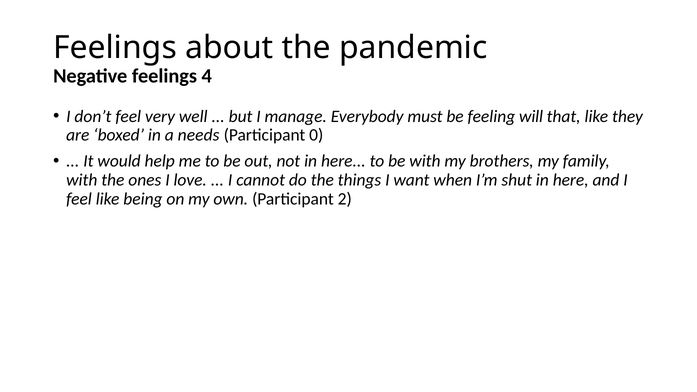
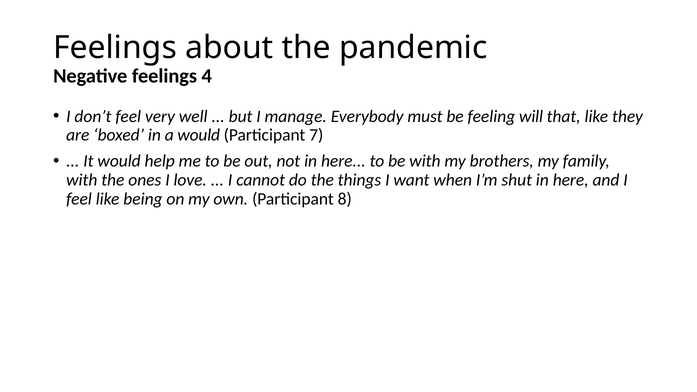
a needs: needs -> would
0: 0 -> 7
2: 2 -> 8
